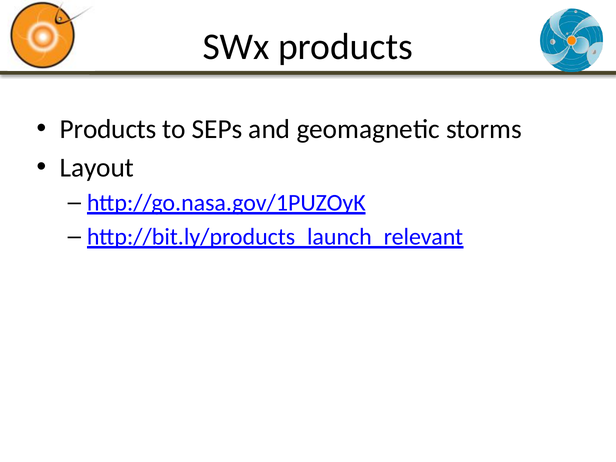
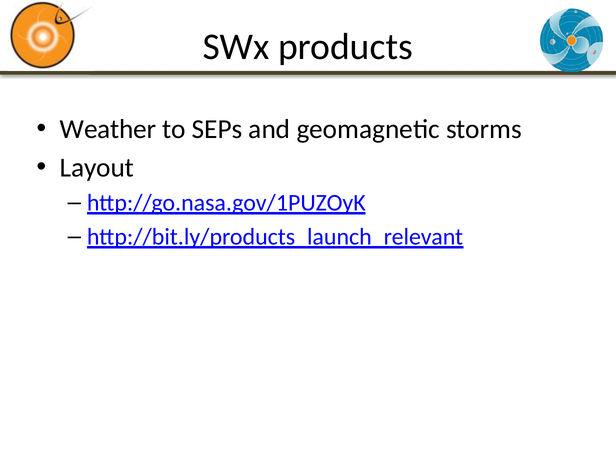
Products at (108, 129): Products -> Weather
